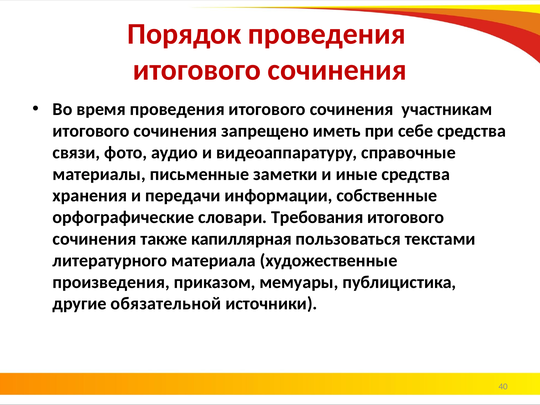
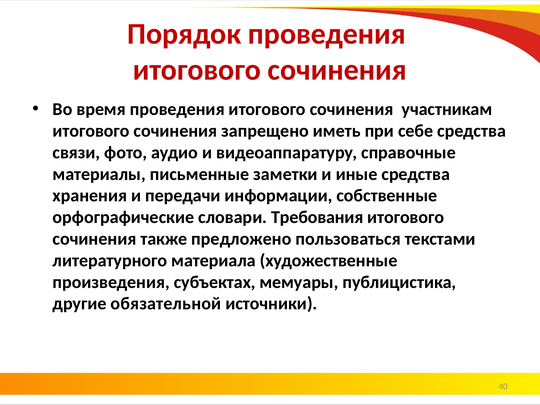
капиллярная: капиллярная -> предложено
приказом: приказом -> субъектах
